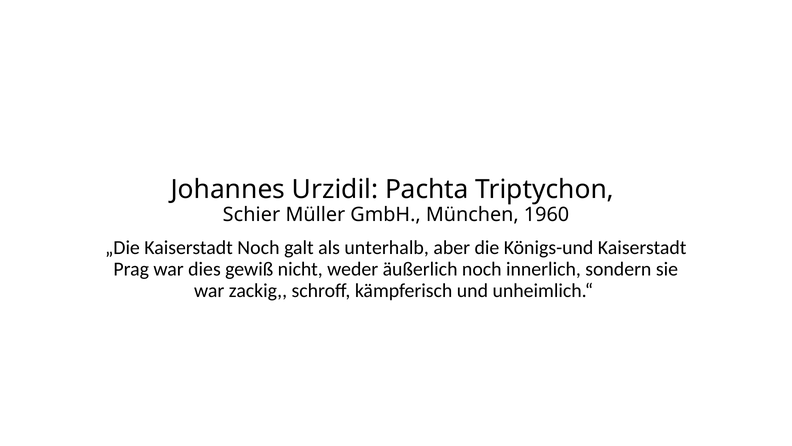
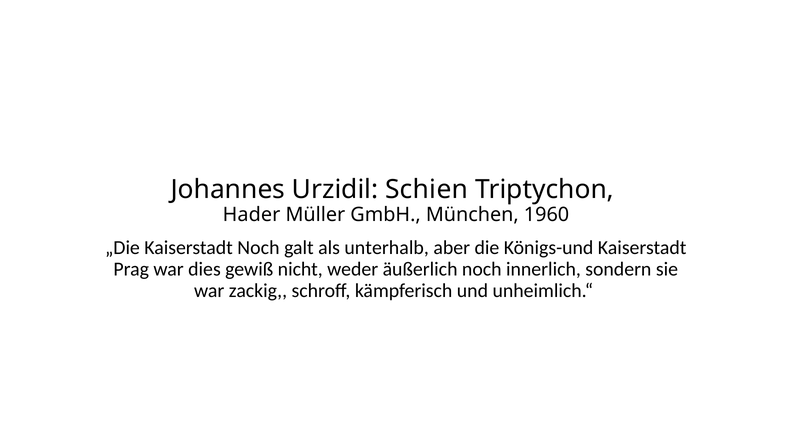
Pachta: Pachta -> Schien
Schier: Schier -> Hader
